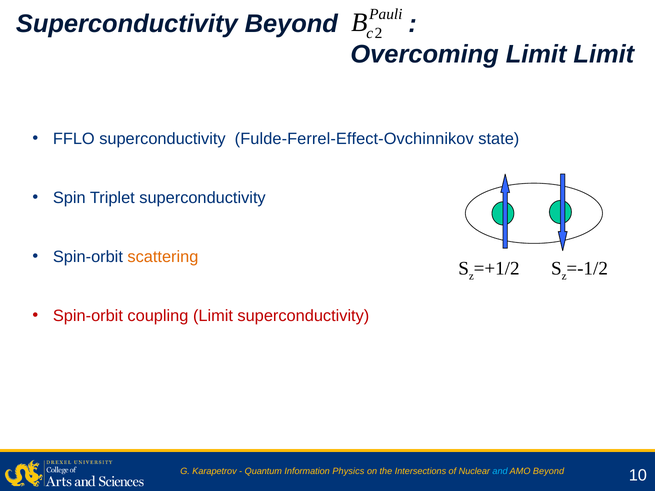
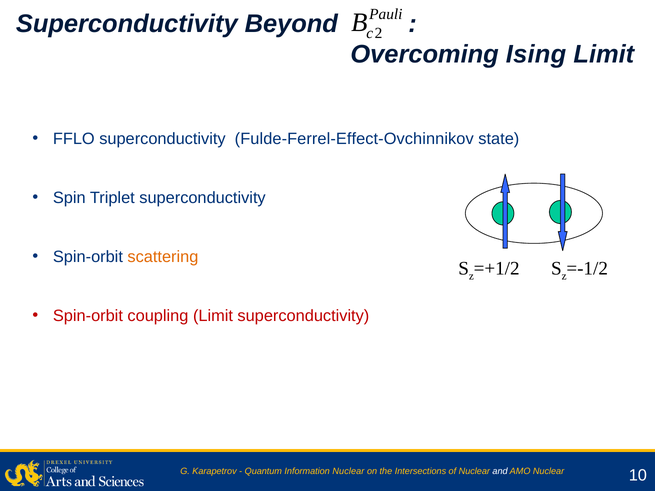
Overcoming Limit: Limit -> Ising
Information Physics: Physics -> Nuclear
and colour: light blue -> white
AMO Beyond: Beyond -> Nuclear
